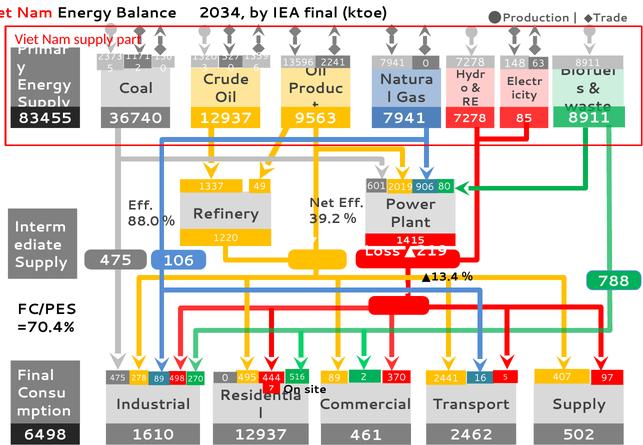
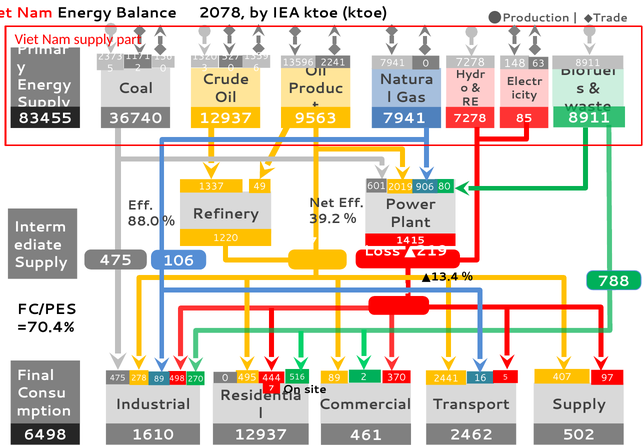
2034: 2034 -> 2078
IEA final: final -> ktoe
